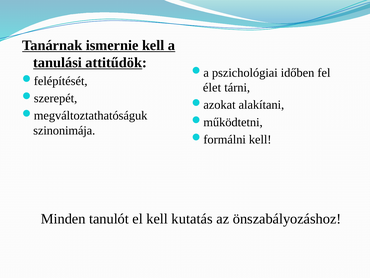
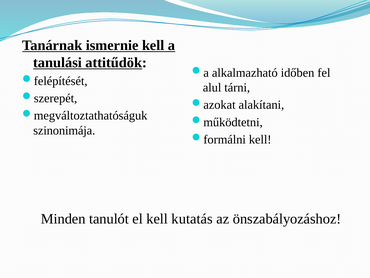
pszichológiai: pszichológiai -> alkalmazható
élet: élet -> alul
